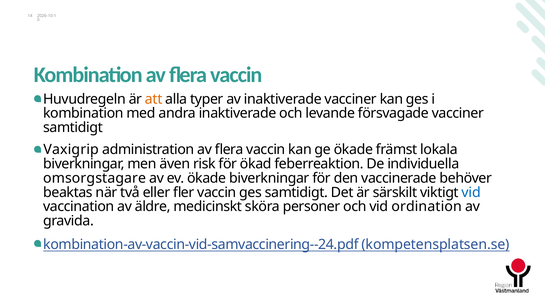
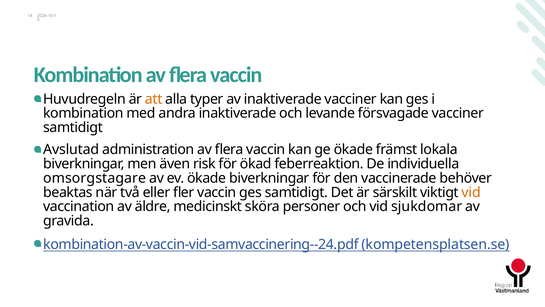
Vaxigrip: Vaxigrip -> Avslutad
vid at (471, 192) colour: blue -> orange
ordination: ordination -> sjukdomar
